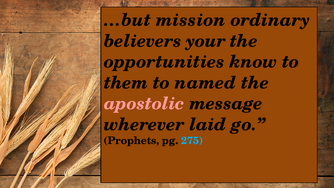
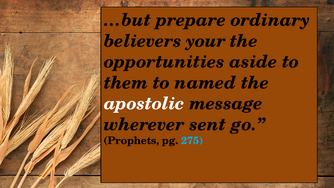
mission: mission -> prepare
know: know -> aside
apostolic colour: pink -> white
laid: laid -> sent
